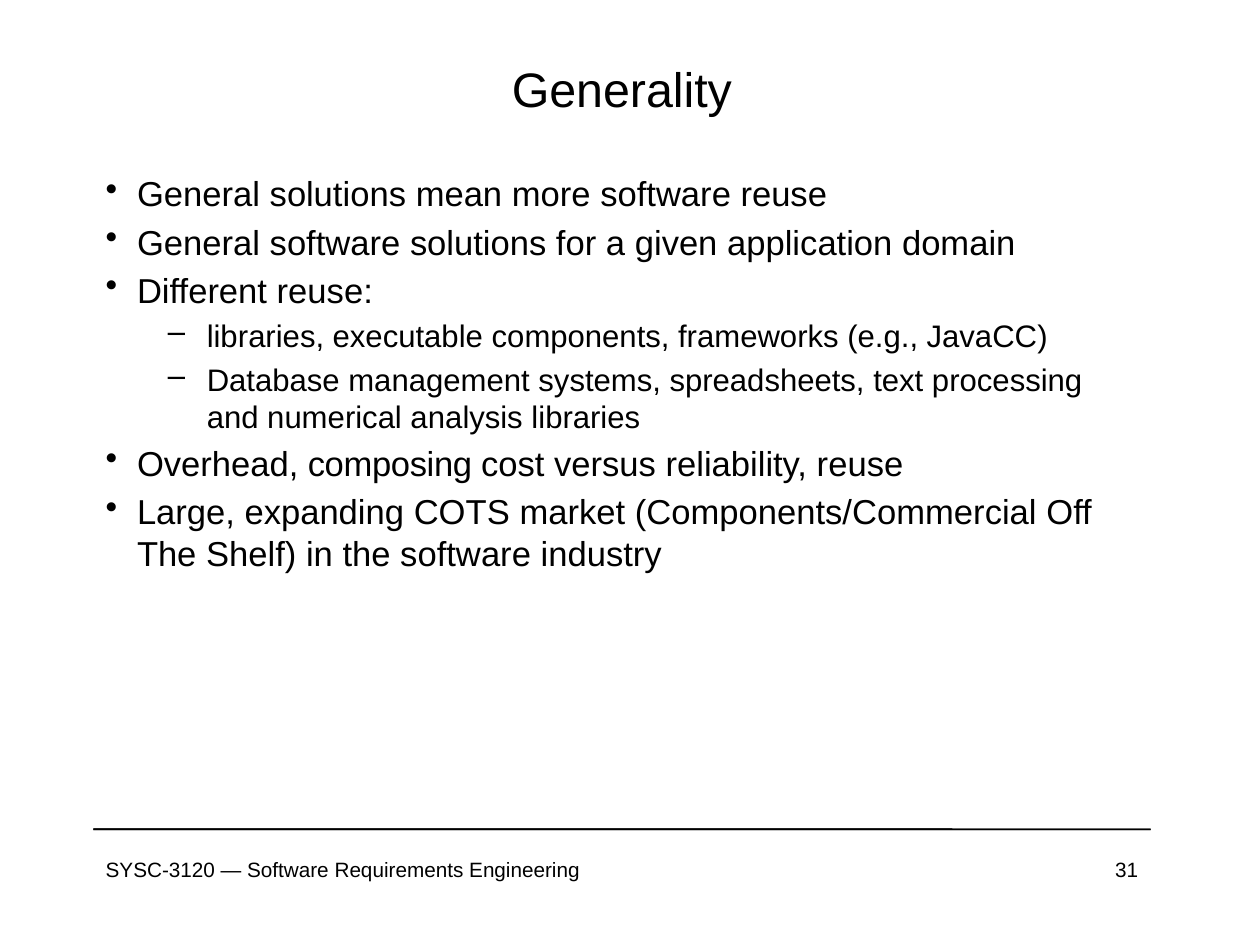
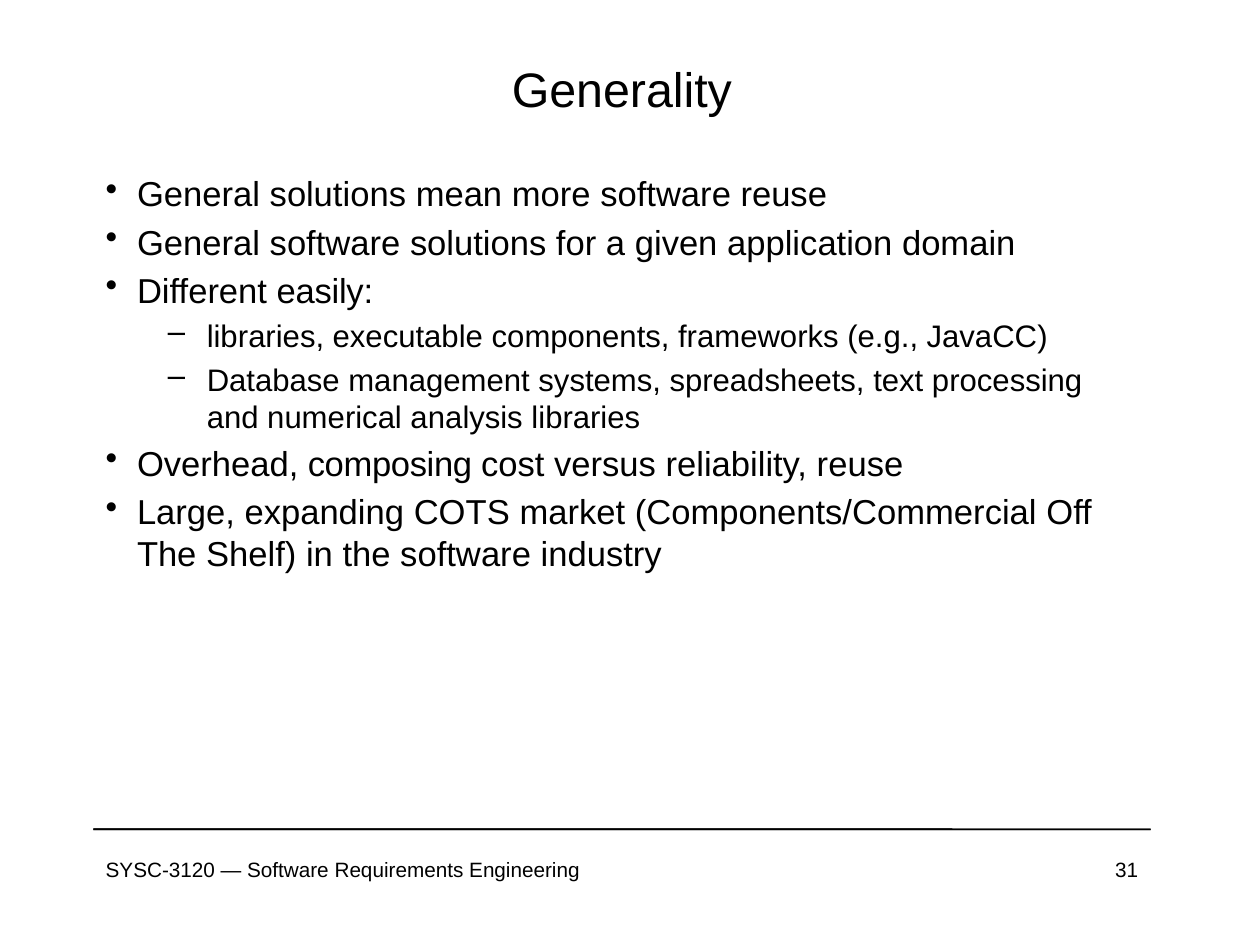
Different reuse: reuse -> easily
